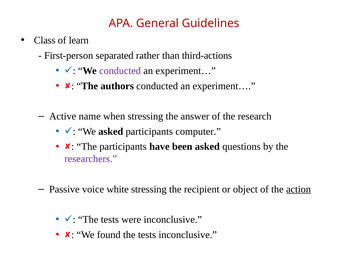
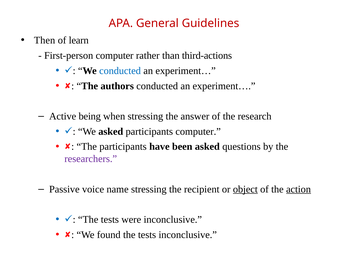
Class: Class -> Then
First-person separated: separated -> computer
conducted at (120, 71) colour: purple -> blue
name: name -> being
white: white -> name
object underline: none -> present
